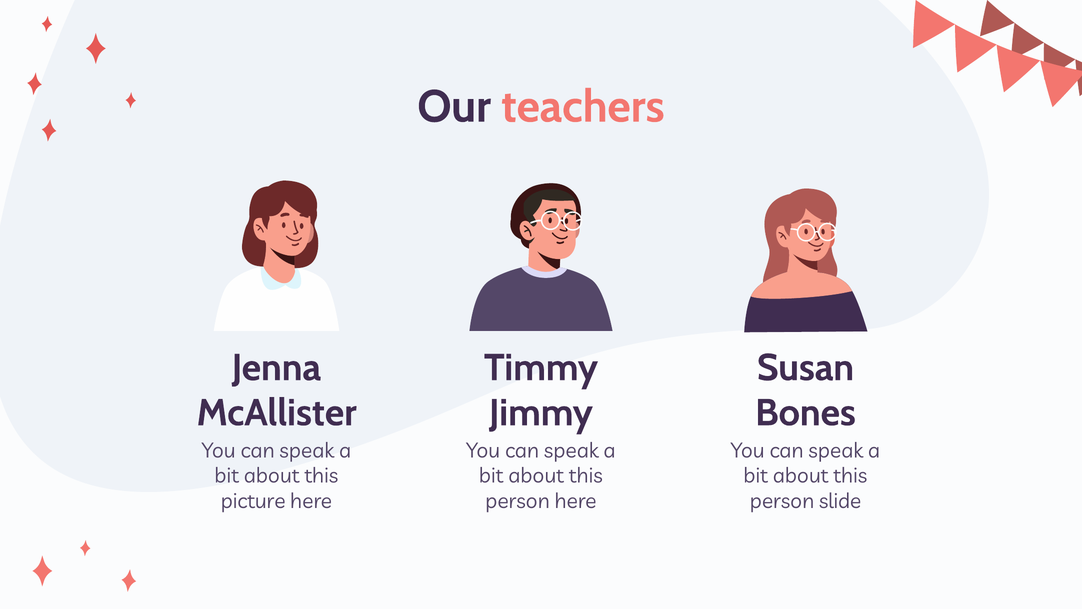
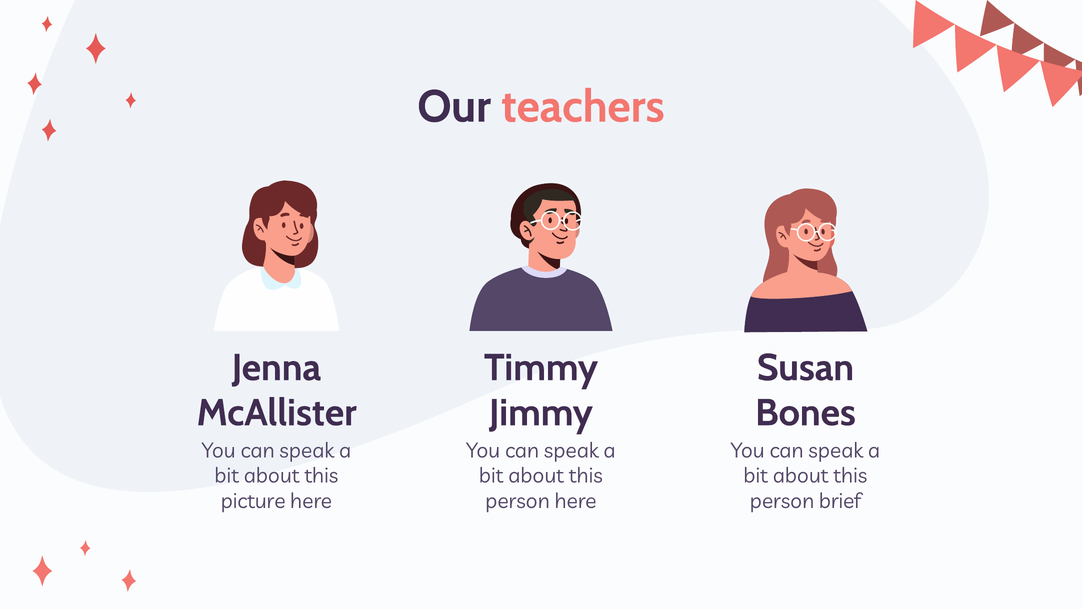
slide: slide -> brief
